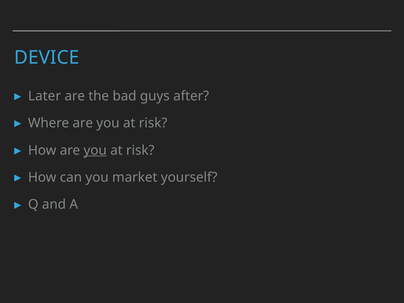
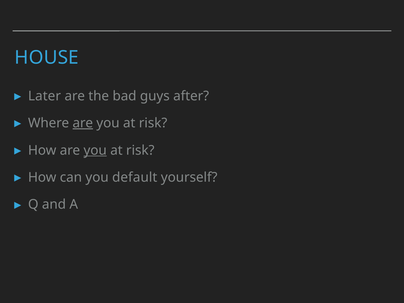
DEVICE: DEVICE -> HOUSE
are at (83, 123) underline: none -> present
market: market -> default
